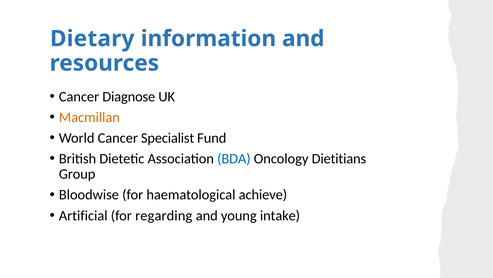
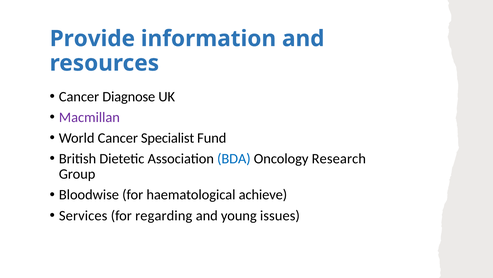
Dietary: Dietary -> Provide
Macmillan colour: orange -> purple
Dietitians: Dietitians -> Research
Artificial: Artificial -> Services
intake: intake -> issues
